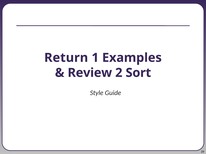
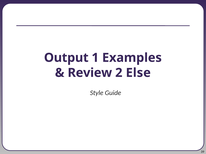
Return: Return -> Output
Sort: Sort -> Else
